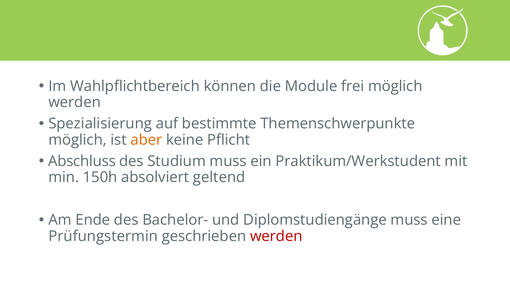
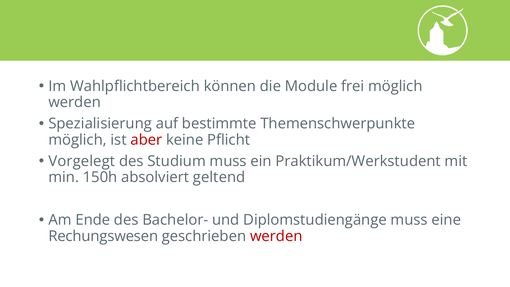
aber colour: orange -> red
Abschluss: Abschluss -> Vorgelegt
Prüfungstermin: Prüfungstermin -> Rechungswesen
